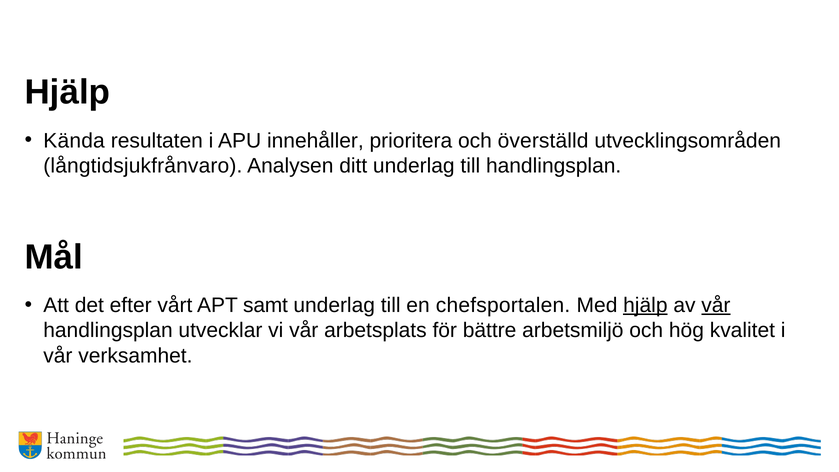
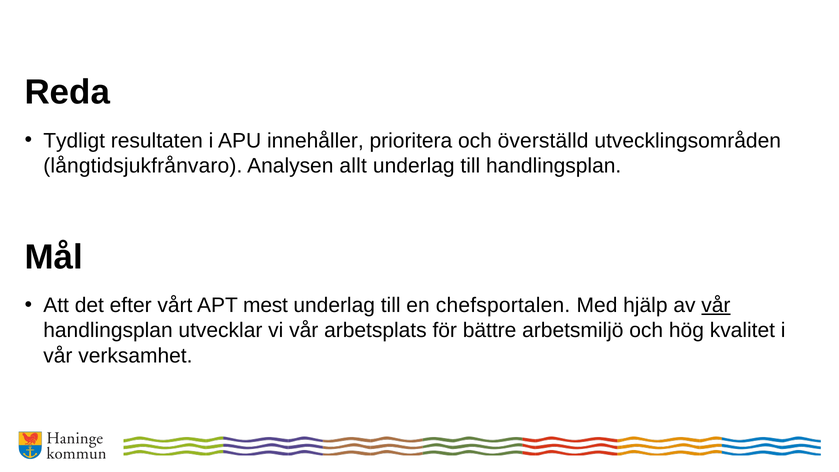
Hjälp at (67, 92): Hjälp -> Reda
Kända: Kända -> Tydligt
ditt: ditt -> allt
samt: samt -> mest
hjälp at (645, 305) underline: present -> none
